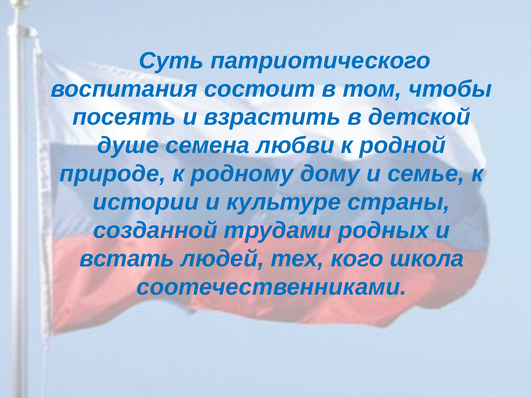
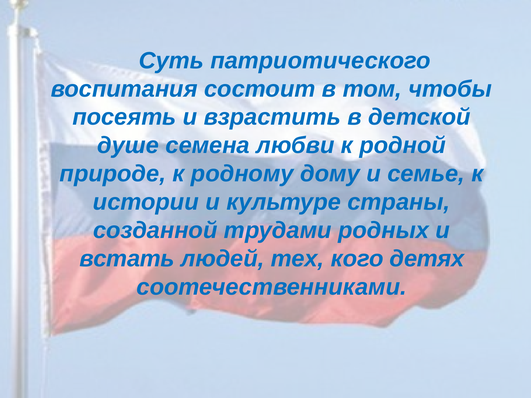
школа: школа -> детях
